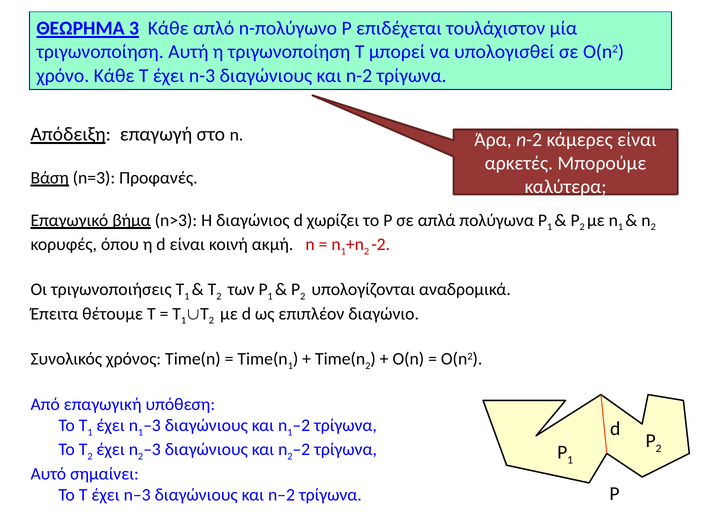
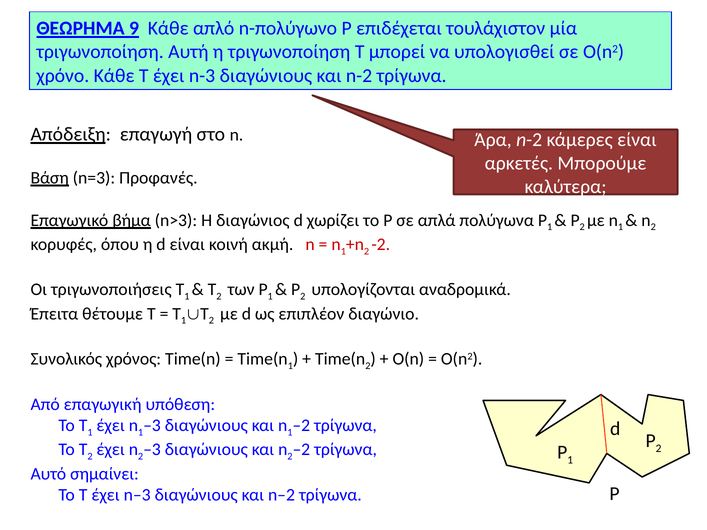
3: 3 -> 9
